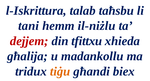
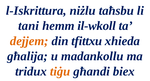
talab: talab -> niżlu
il-niżlu: il-niżlu -> il-wkoll
dejjem colour: red -> orange
